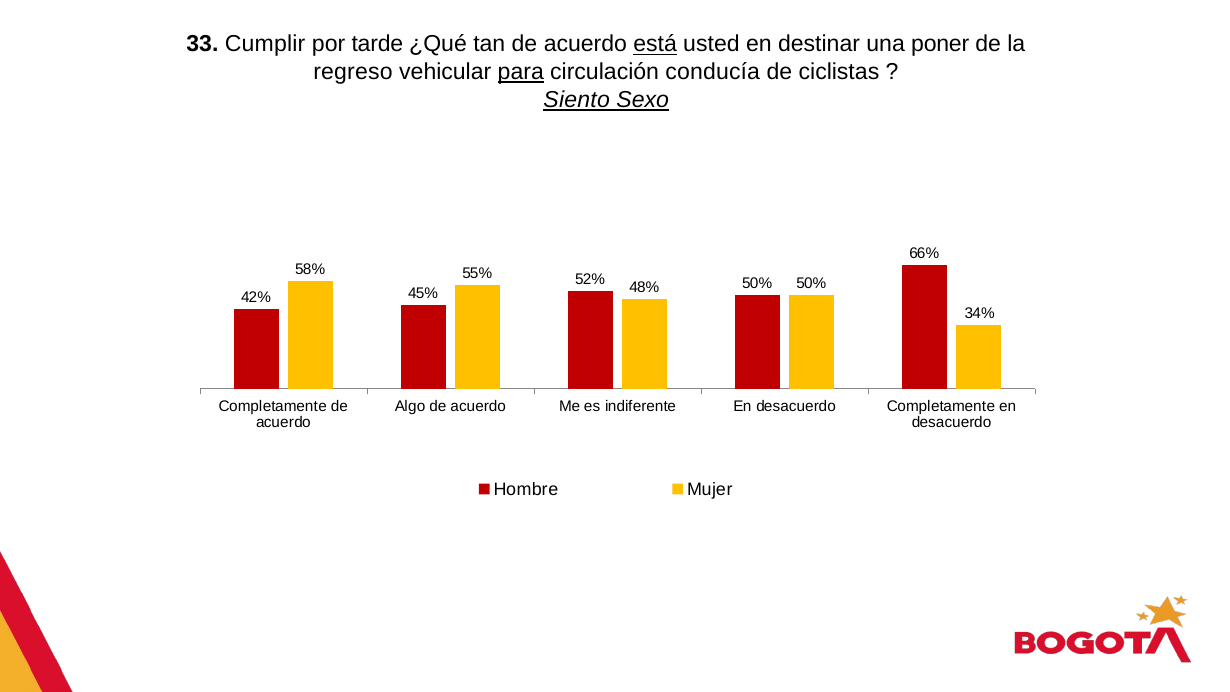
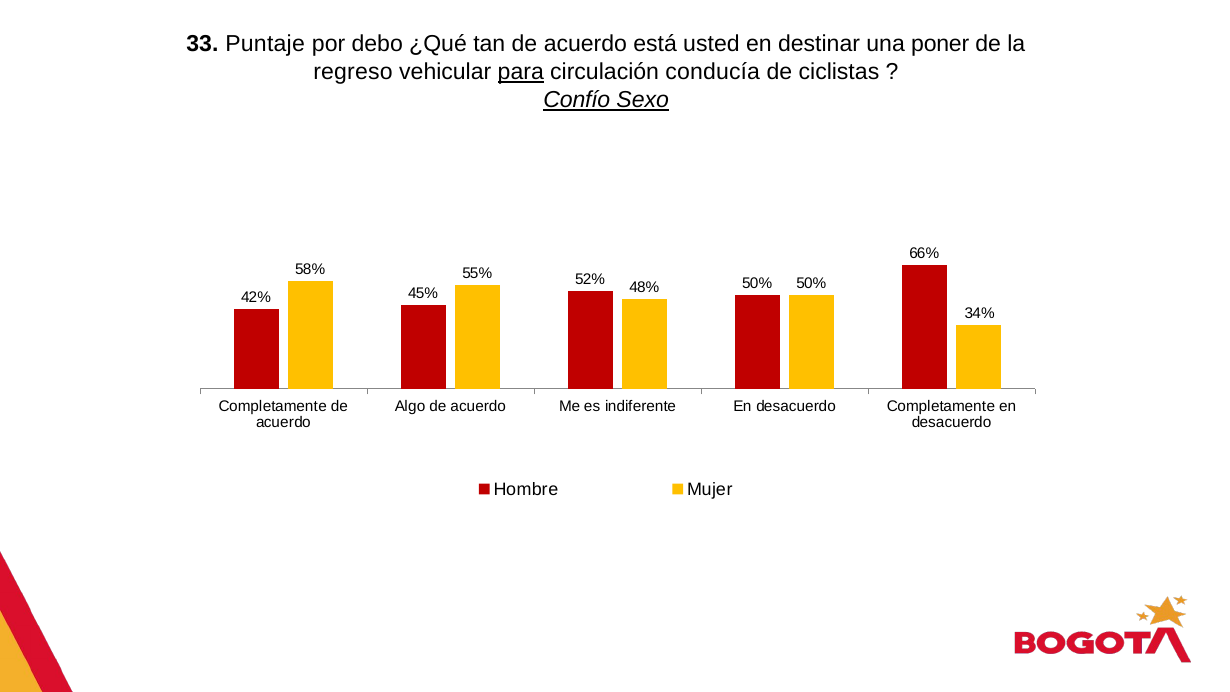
Cumplir: Cumplir -> Puntaje
tarde: tarde -> debo
está underline: present -> none
Siento: Siento -> Confío
